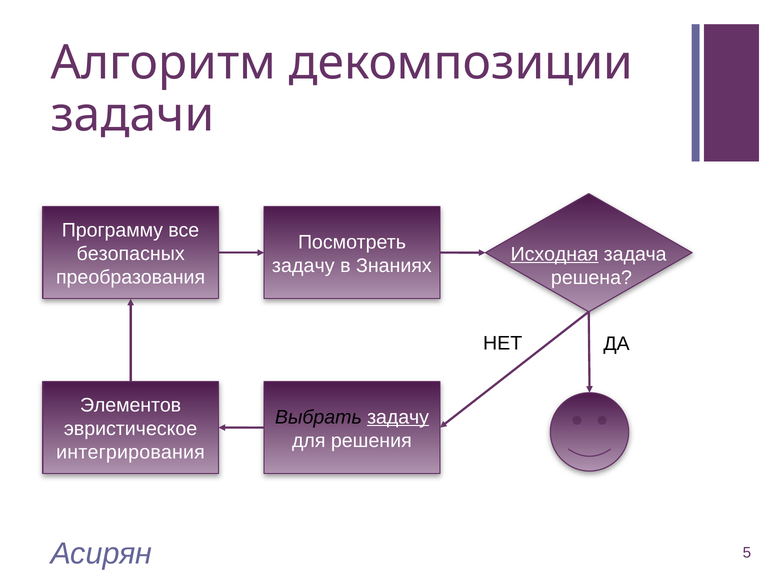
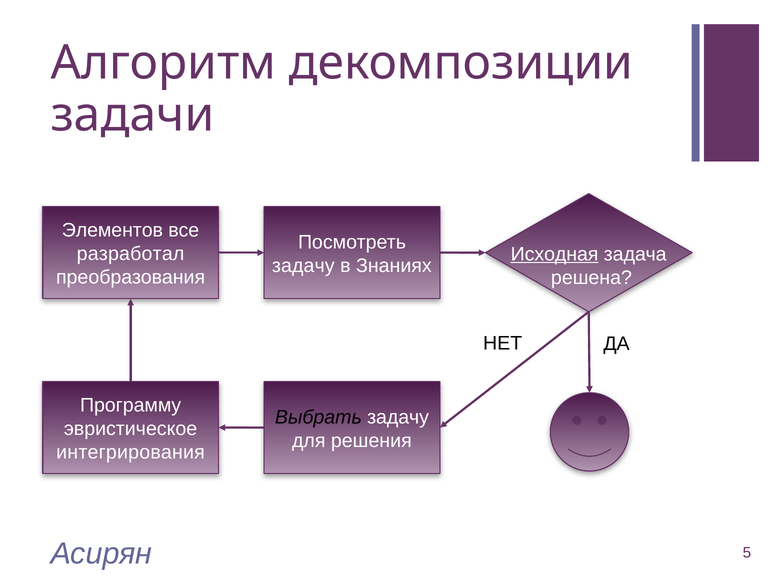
Программу: Программу -> Элементов
безопасных: безопасных -> разработал
Элементов: Элементов -> Программу
задачу at (398, 417) underline: present -> none
